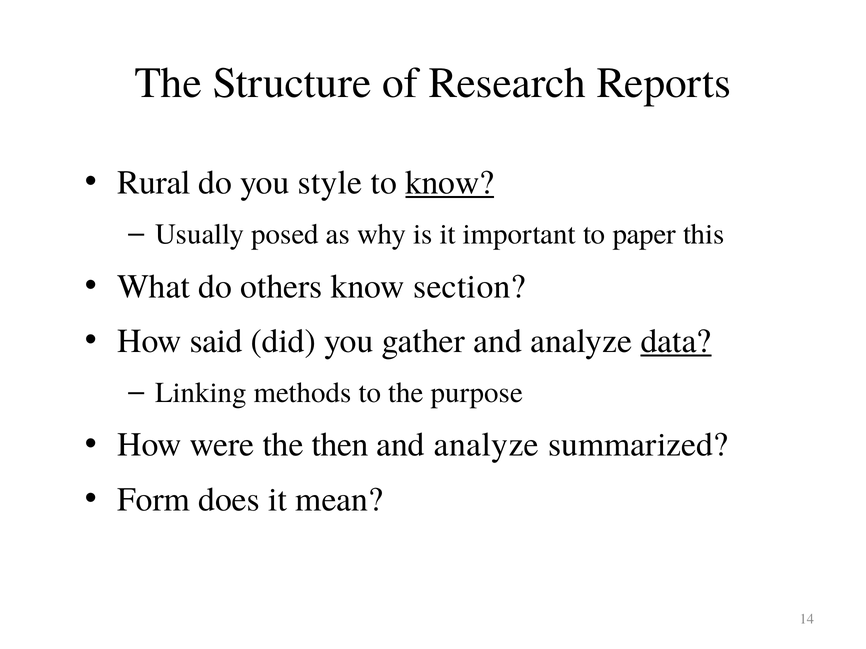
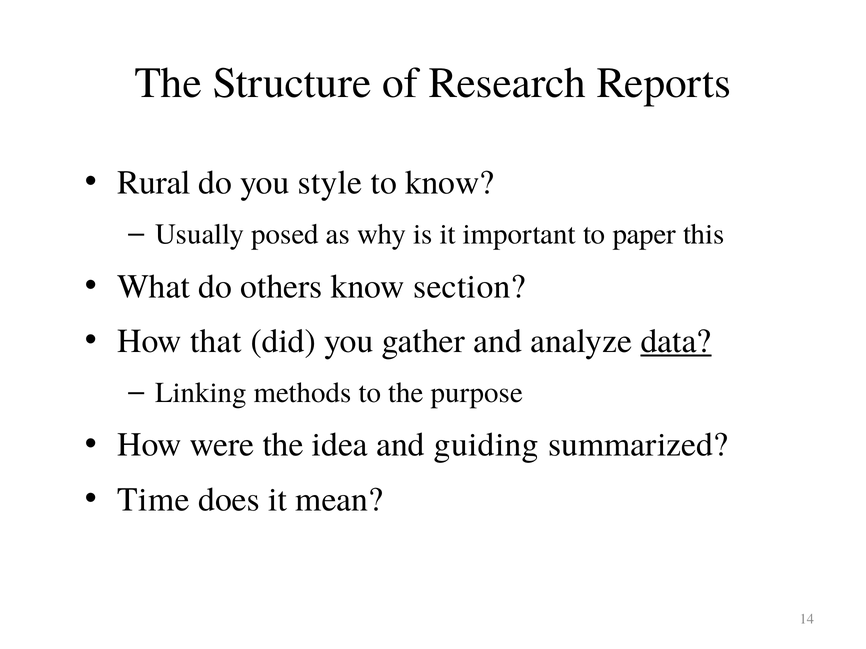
know at (450, 183) underline: present -> none
said: said -> that
then: then -> idea
analyze at (486, 445): analyze -> guiding
Form: Form -> Time
